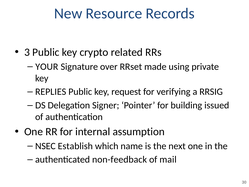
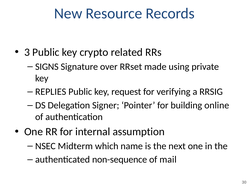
YOUR: YOUR -> SIGNS
issued: issued -> online
Establish: Establish -> Midterm
non-feedback: non-feedback -> non-sequence
